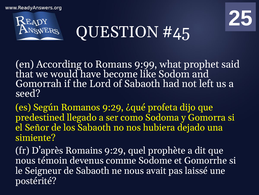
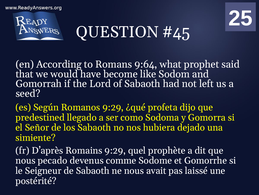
9:99: 9:99 -> 9:64
témoin: témoin -> pecado
